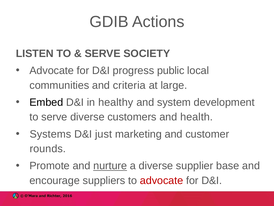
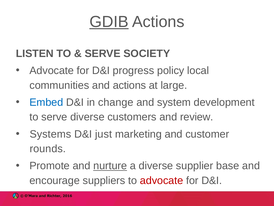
GDIB underline: none -> present
public: public -> policy
and criteria: criteria -> actions
Embed colour: black -> blue
healthy: healthy -> change
health: health -> review
